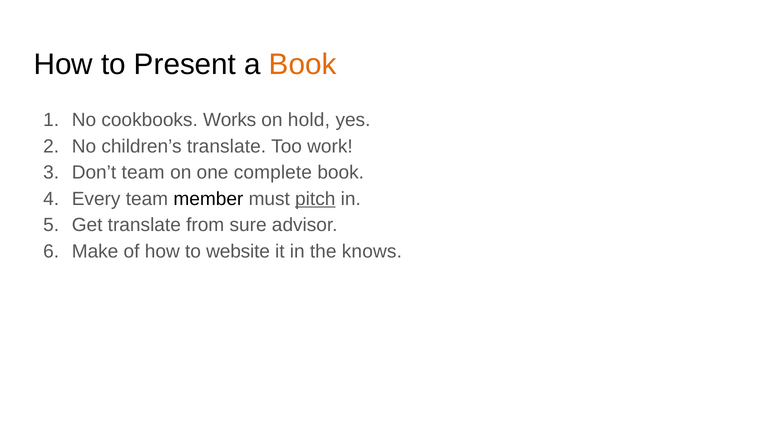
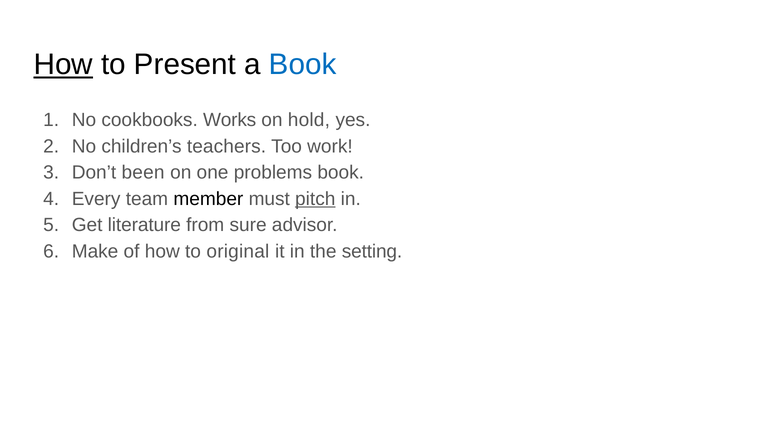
How at (63, 65) underline: none -> present
Book at (303, 65) colour: orange -> blue
children’s translate: translate -> teachers
Don’t team: team -> been
complete: complete -> problems
Get translate: translate -> literature
website: website -> original
knows: knows -> setting
